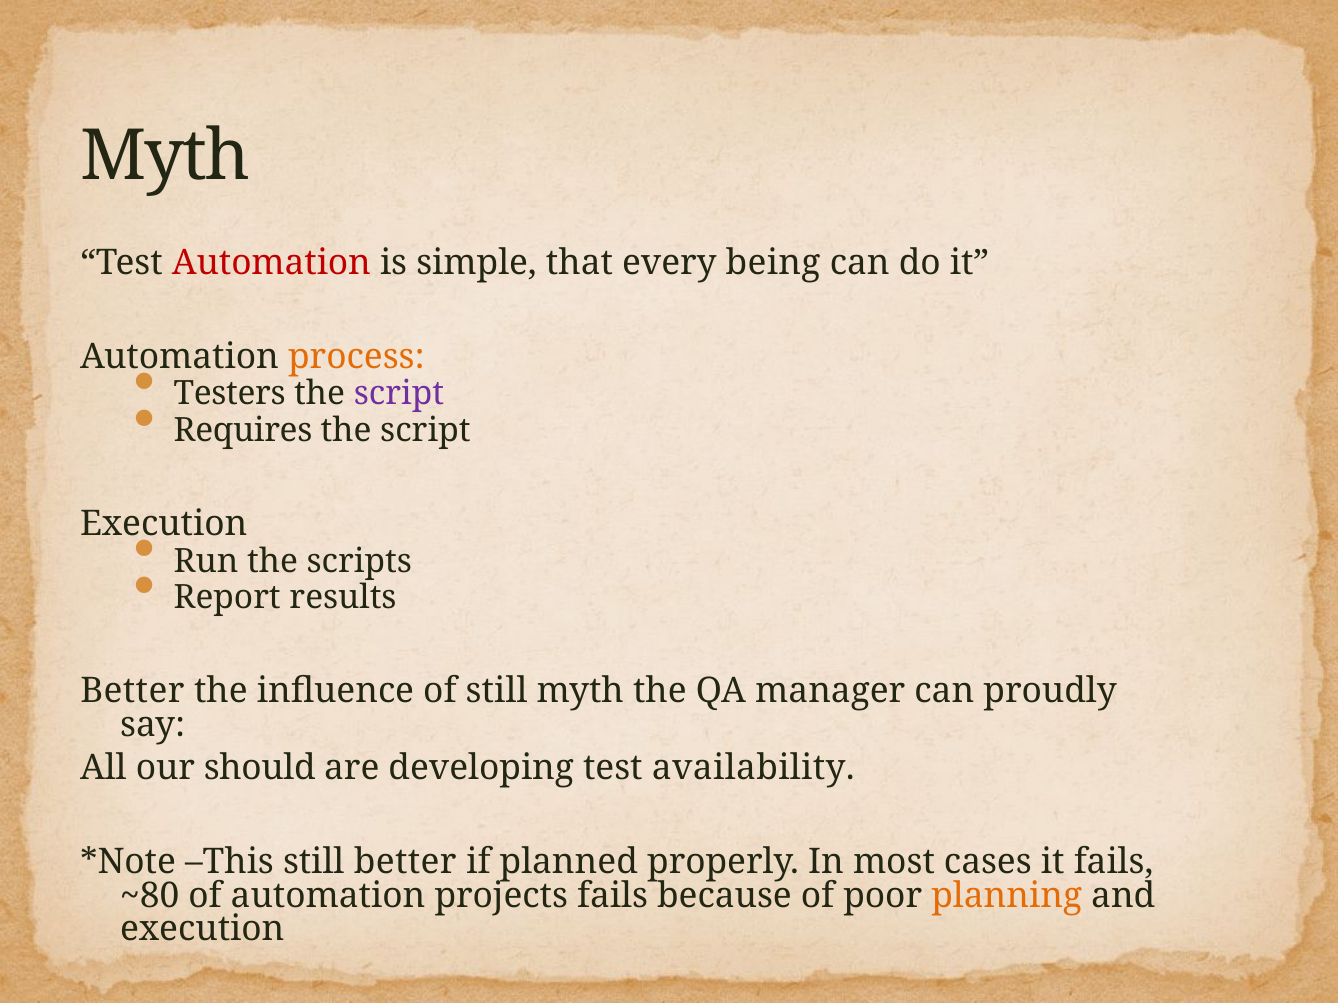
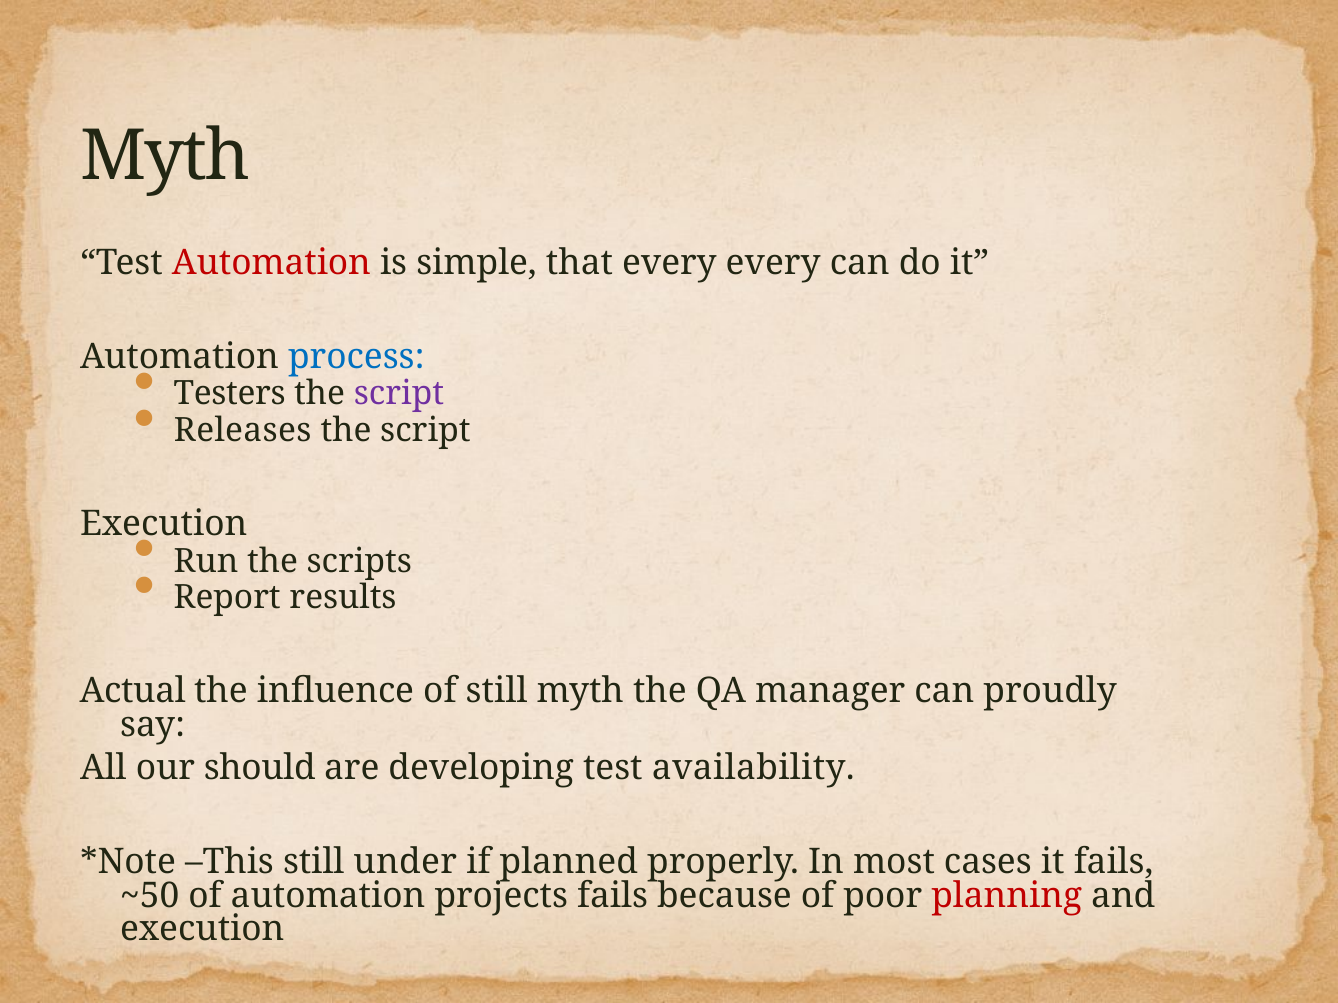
every being: being -> every
process colour: orange -> blue
Requires: Requires -> Releases
Better at (132, 691): Better -> Actual
still better: better -> under
~80: ~80 -> ~50
planning colour: orange -> red
